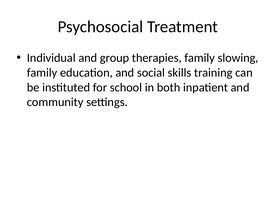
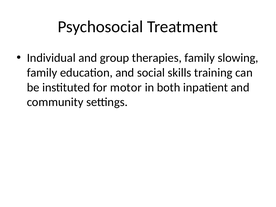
school: school -> motor
